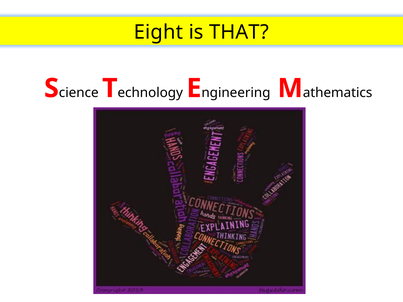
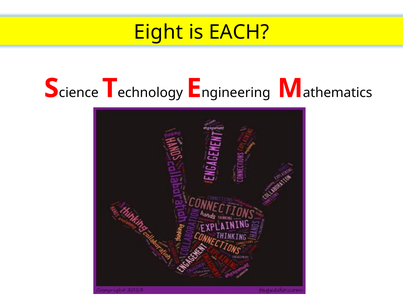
THAT: THAT -> EACH
